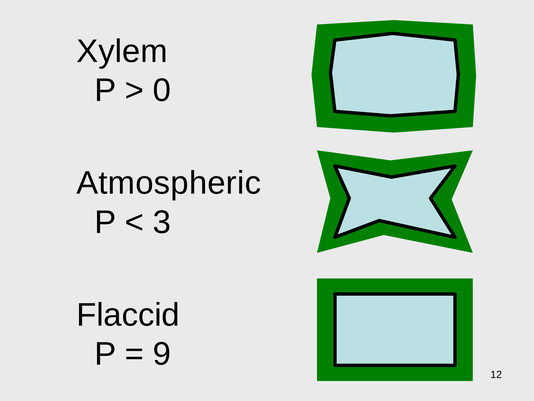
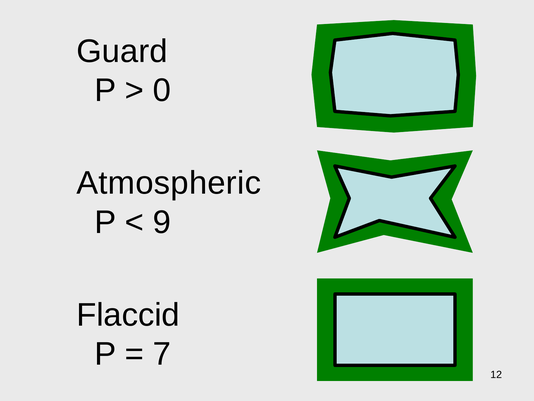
Xylem: Xylem -> Guard
3: 3 -> 9
9: 9 -> 7
